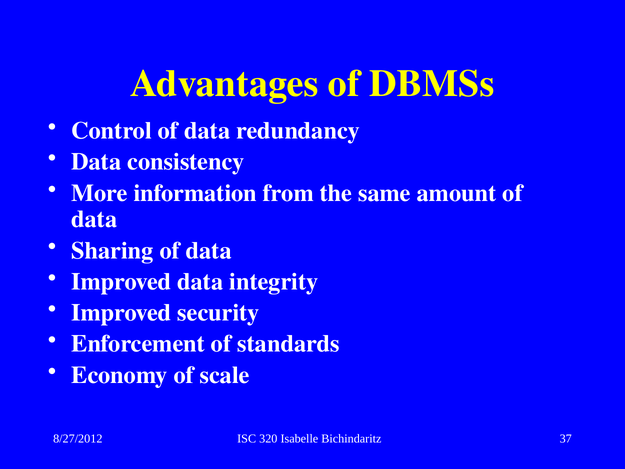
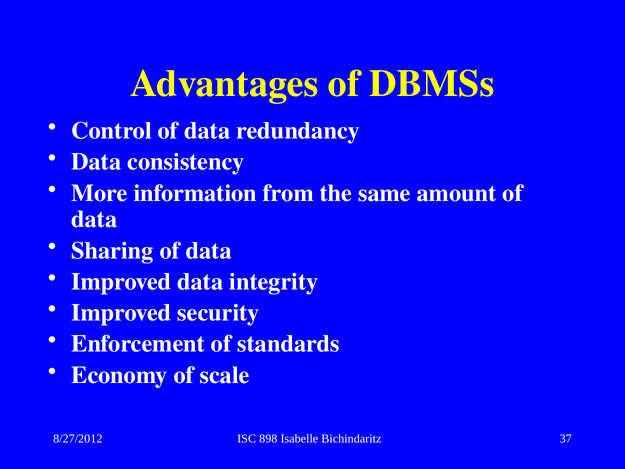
320: 320 -> 898
